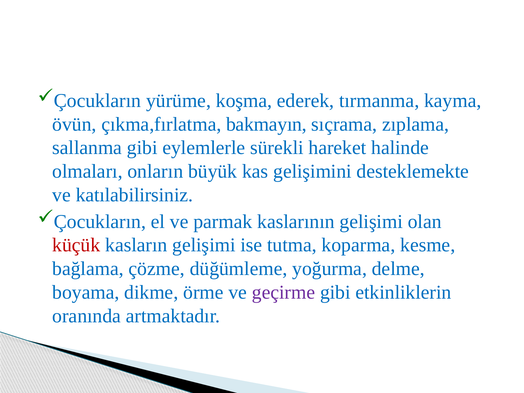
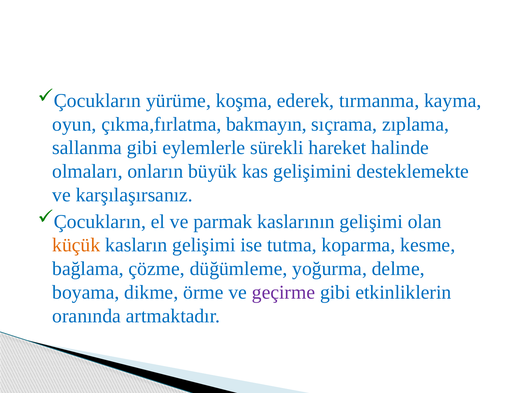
övün: övün -> oyun
katılabilirsiniz: katılabilirsiniz -> karşılaşırsanız
küçük colour: red -> orange
